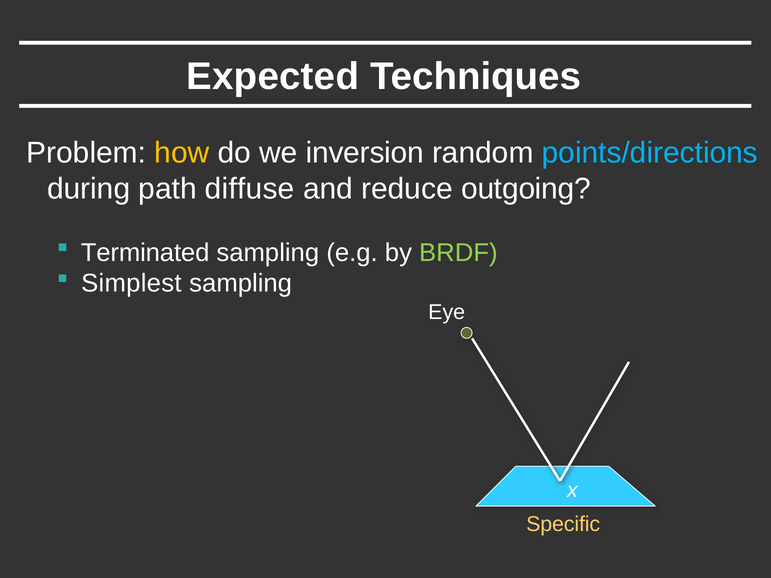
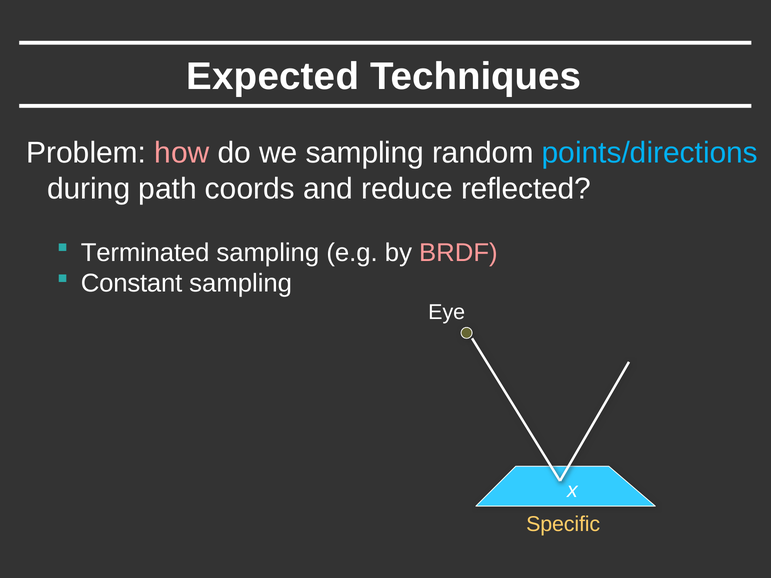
how colour: yellow -> pink
we inversion: inversion -> sampling
diffuse: diffuse -> coords
outgoing: outgoing -> reflected
BRDF colour: light green -> pink
Simplest: Simplest -> Constant
